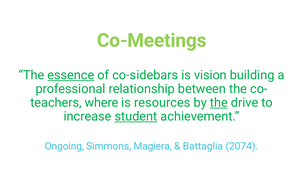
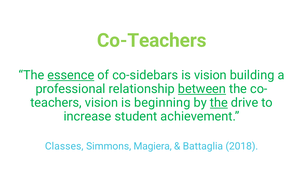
Co-Meetings: Co-Meetings -> Co-Teachers
between underline: none -> present
where at (102, 102): where -> vision
resources: resources -> beginning
student underline: present -> none
Ongoing: Ongoing -> Classes
2074: 2074 -> 2018
